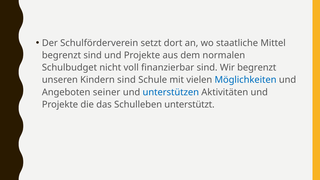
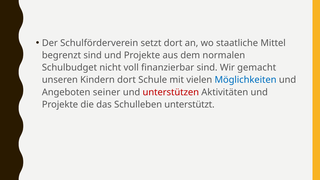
Wir begrenzt: begrenzt -> gemacht
Kindern sind: sind -> dort
unterstützen colour: blue -> red
